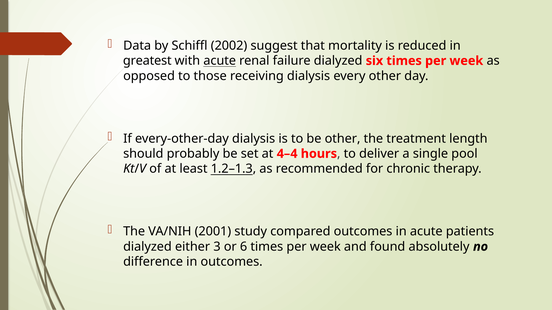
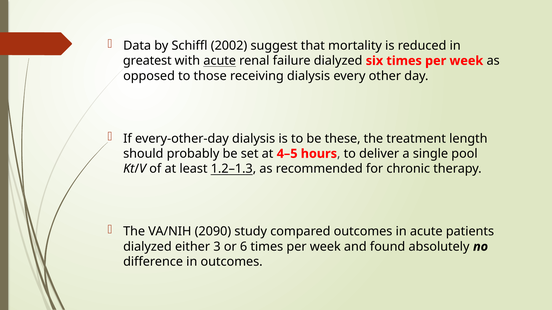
be other: other -> these
4–4: 4–4 -> 4–5
2001: 2001 -> 2090
